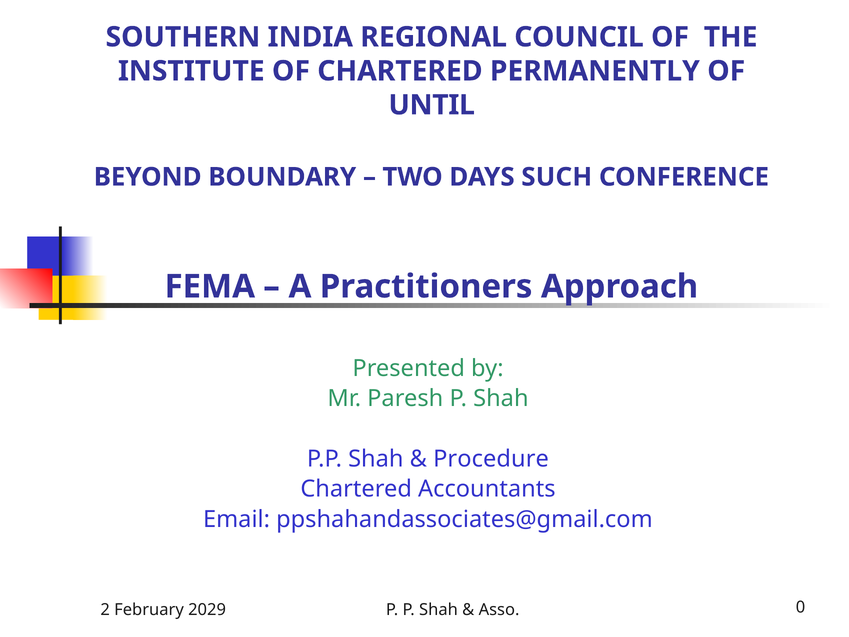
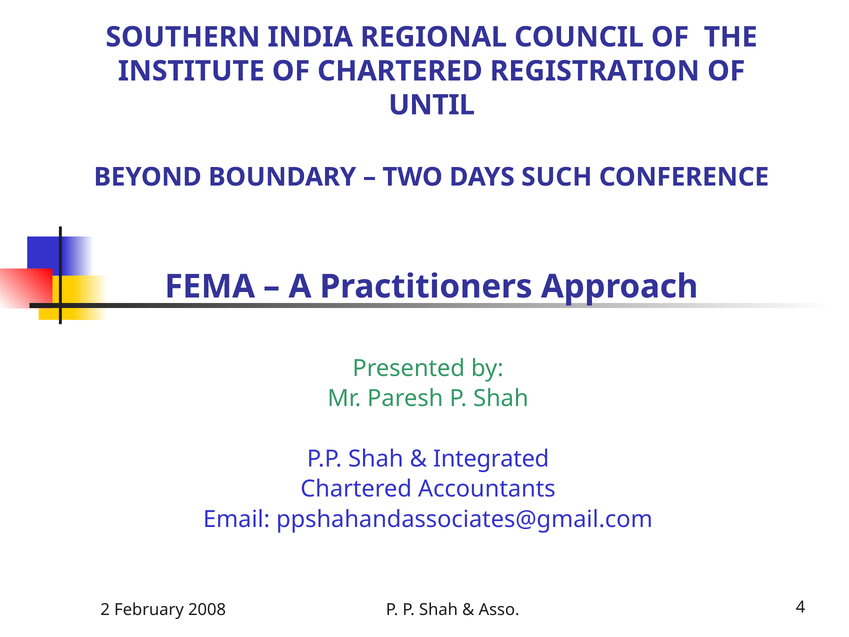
PERMANENTLY: PERMANENTLY -> REGISTRATION
Procedure: Procedure -> Integrated
2029: 2029 -> 2008
0: 0 -> 4
